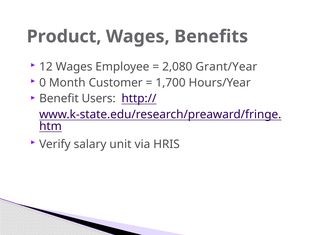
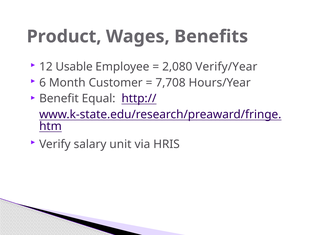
12 Wages: Wages -> Usable
Grant/Year: Grant/Year -> Verify/Year
0: 0 -> 6
1,700: 1,700 -> 7,708
Users: Users -> Equal
